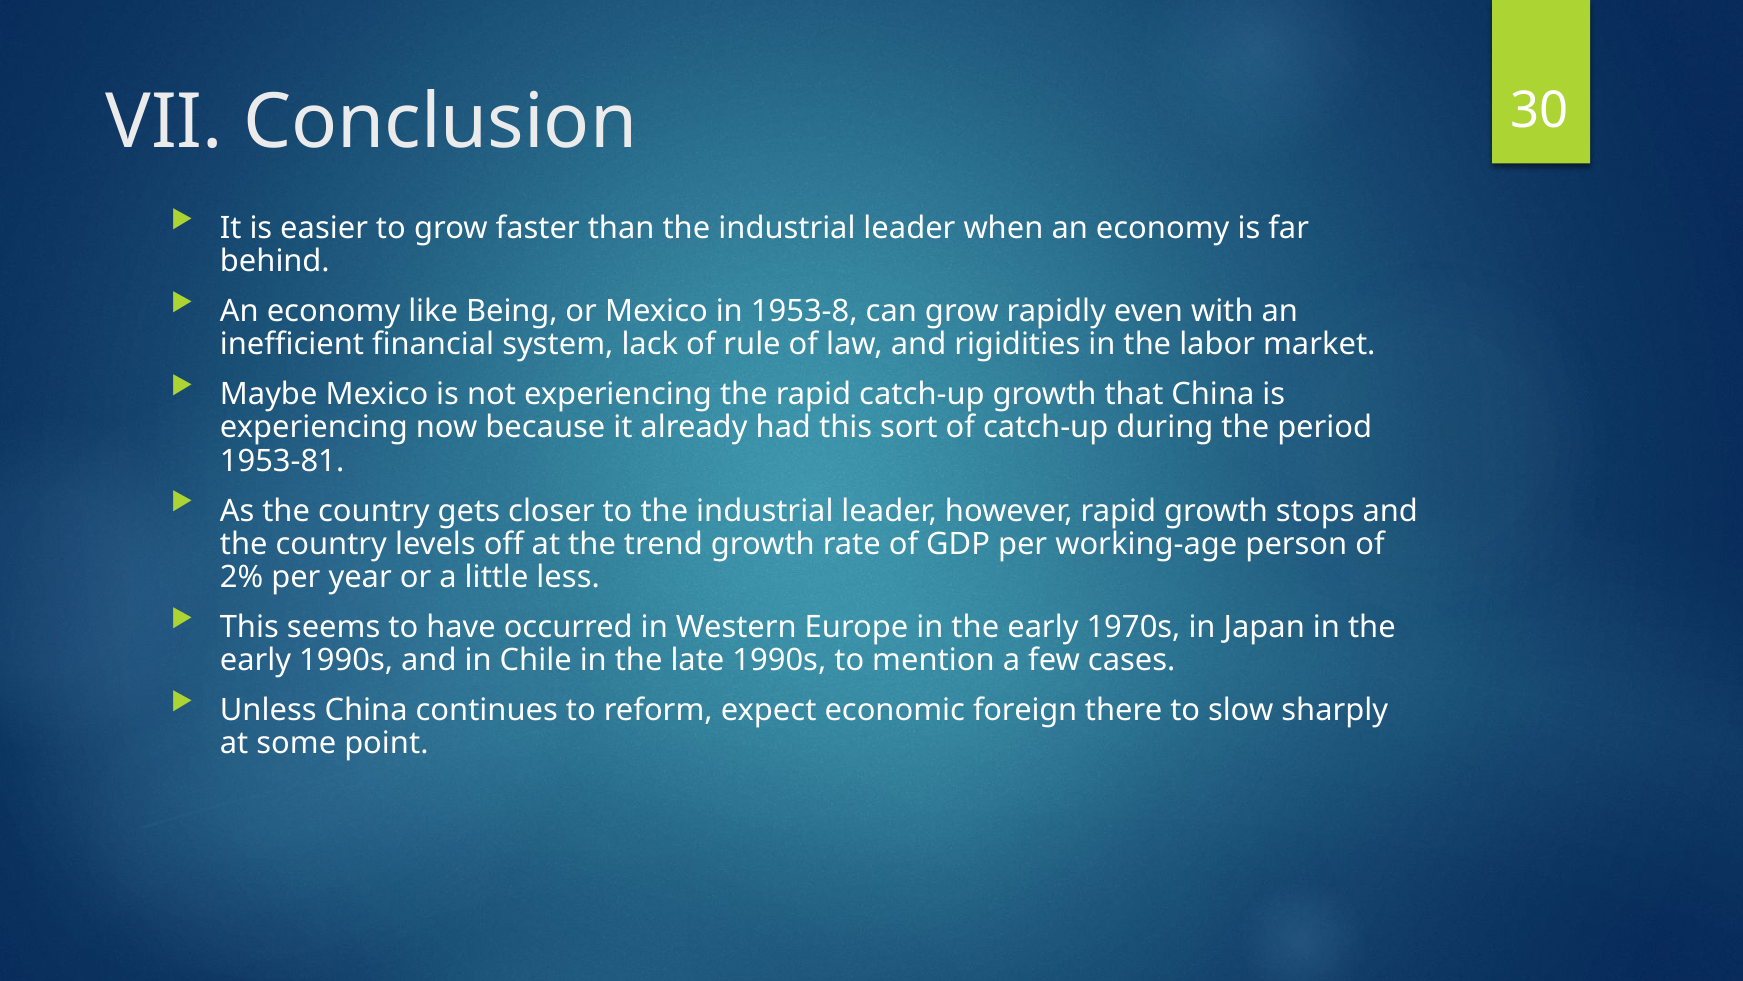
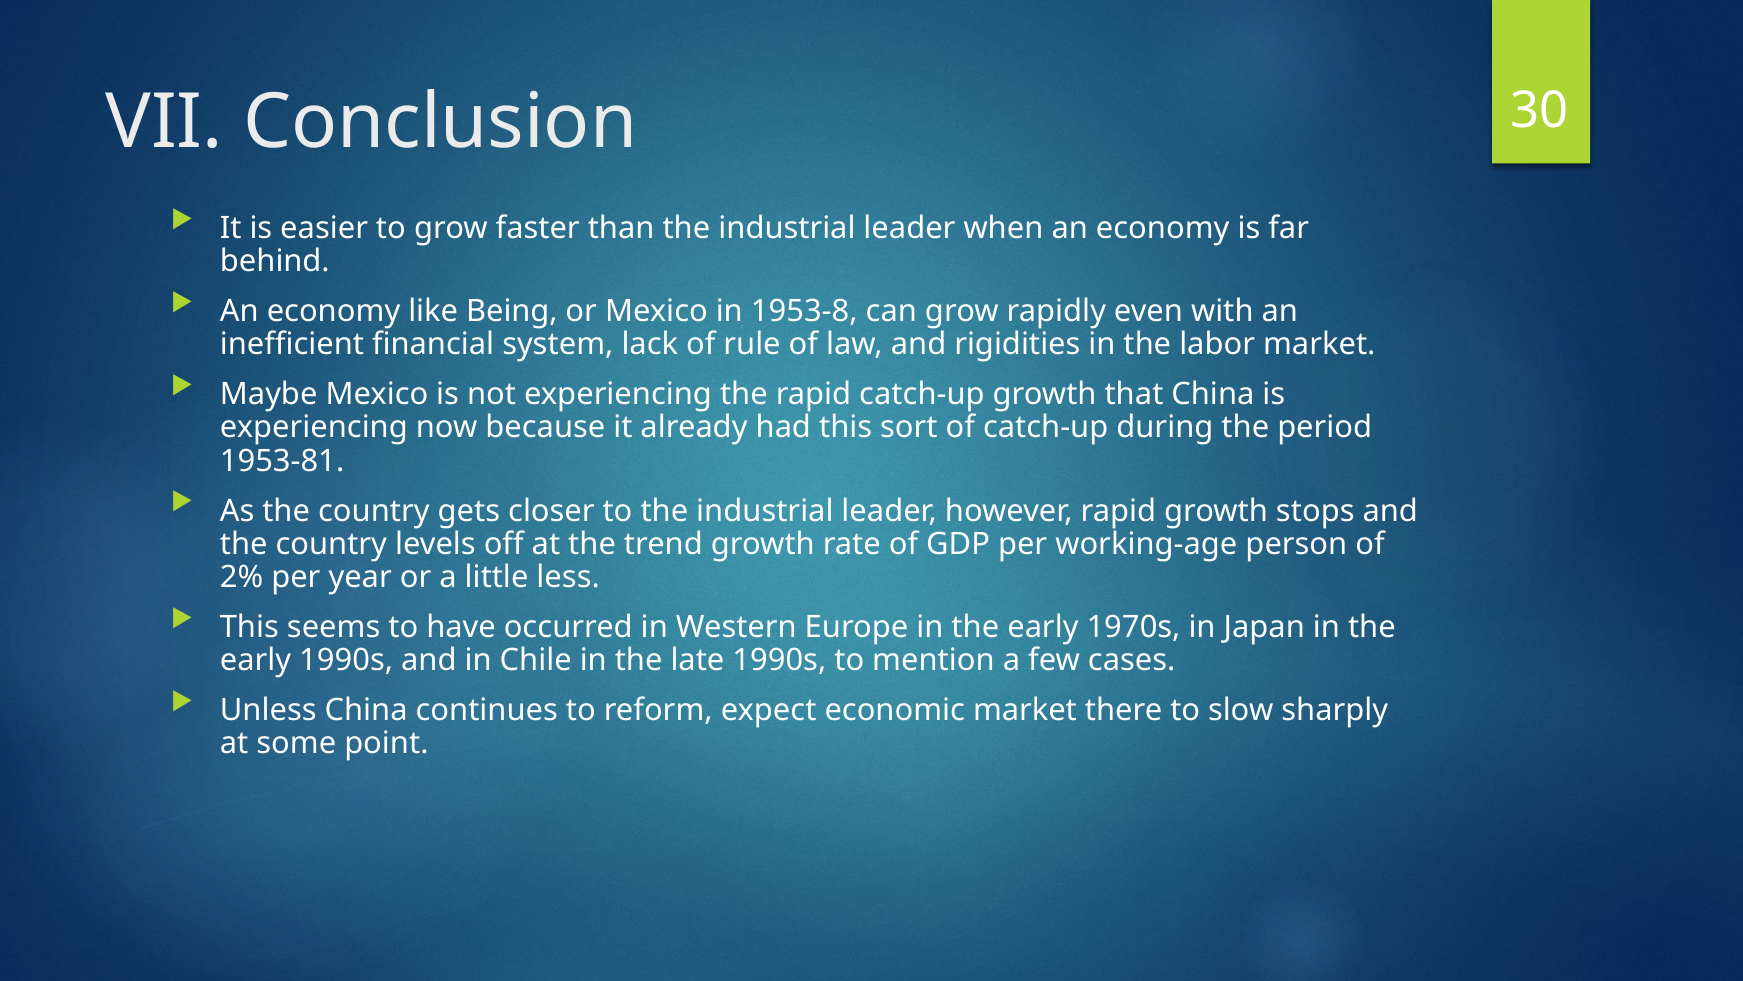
economic foreign: foreign -> market
